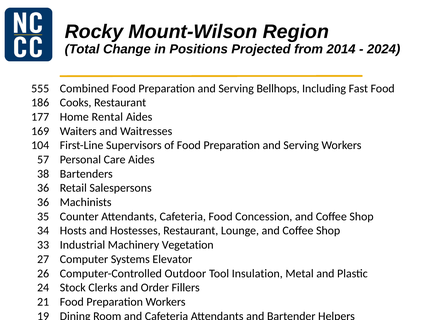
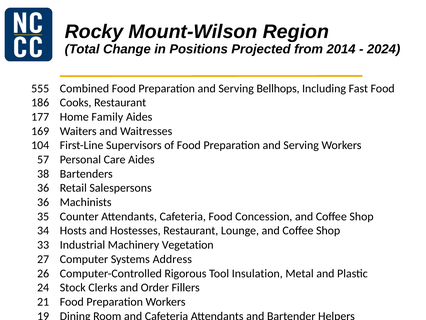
Rental: Rental -> Family
Elevator: Elevator -> Address
Outdoor: Outdoor -> Rigorous
